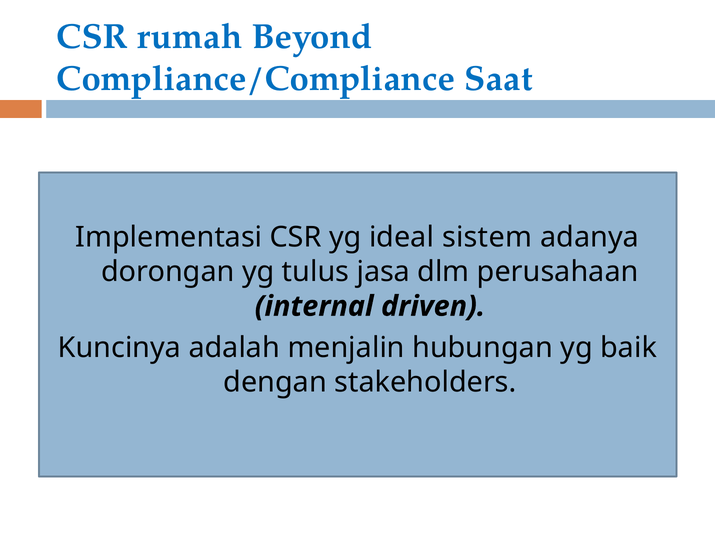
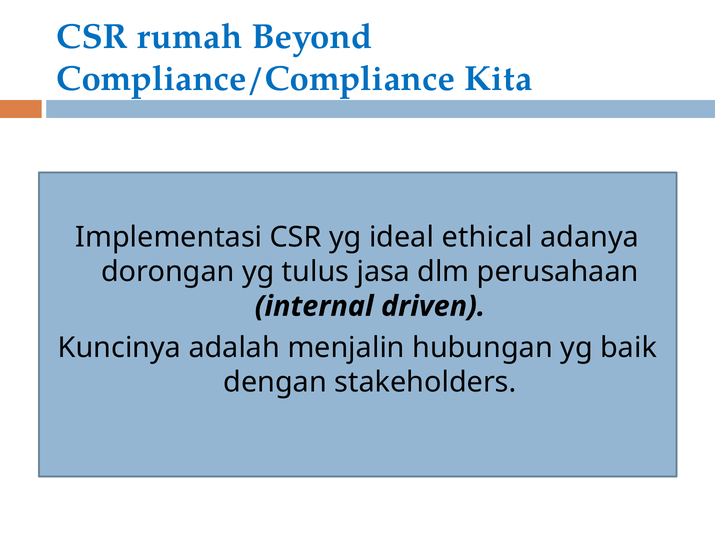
Saat: Saat -> Kita
sistem: sistem -> ethical
